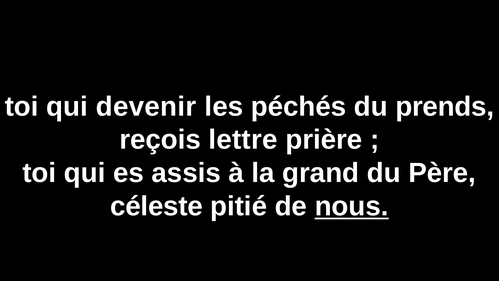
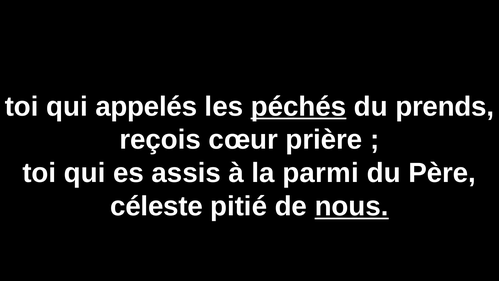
devenir: devenir -> appelés
péchés underline: none -> present
lettre: lettre -> cœur
grand: grand -> parmi
